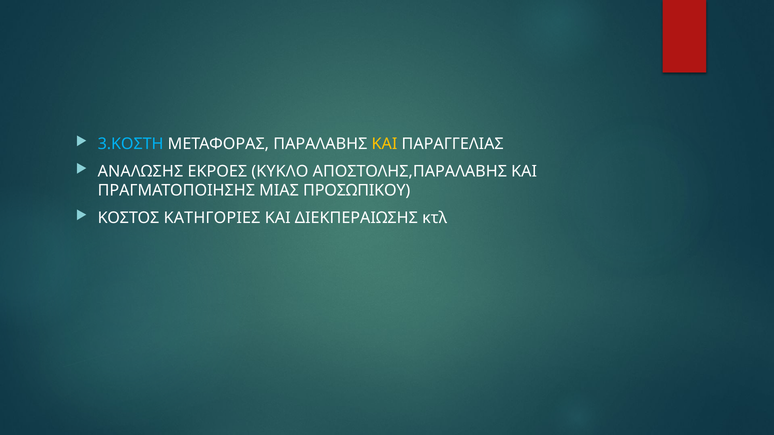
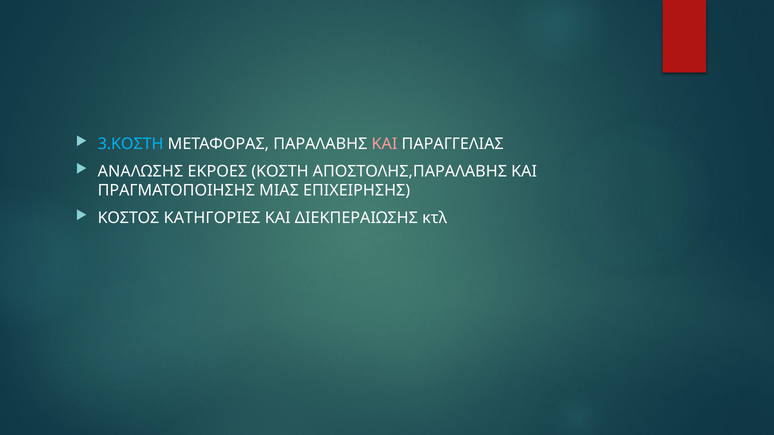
ΚΑΙ at (384, 144) colour: yellow -> pink
ΚΥΚΛΟ: ΚΥΚΛΟ -> KΟΣΤΗ
ΠΡΟΣΩΠΙΚΟΥ: ΠΡΟΣΩΠΙΚΟΥ -> ΕΠΙΧΕΙΡΗΣΗΣ
